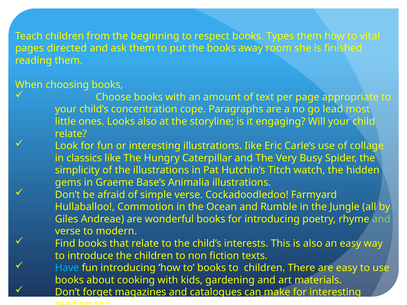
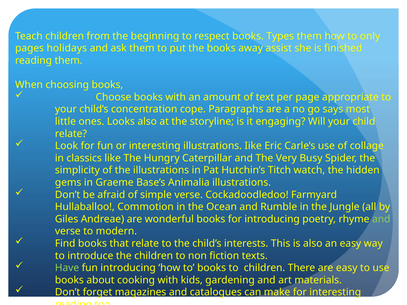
vital: vital -> only
directed: directed -> holidays
room: room -> assist
lead: lead -> says
Have colour: light blue -> light green
